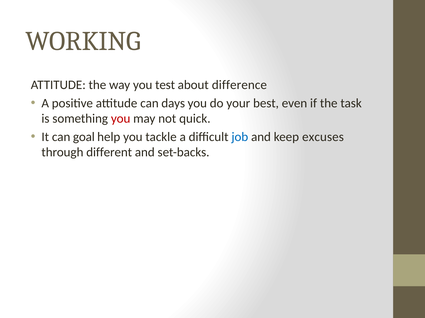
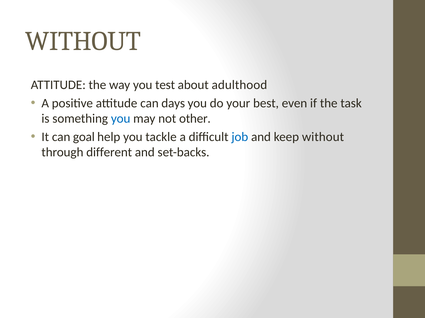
WORKING at (83, 41): WORKING -> WITHOUT
difference: difference -> adulthood
you at (121, 119) colour: red -> blue
quick: quick -> other
keep excuses: excuses -> without
